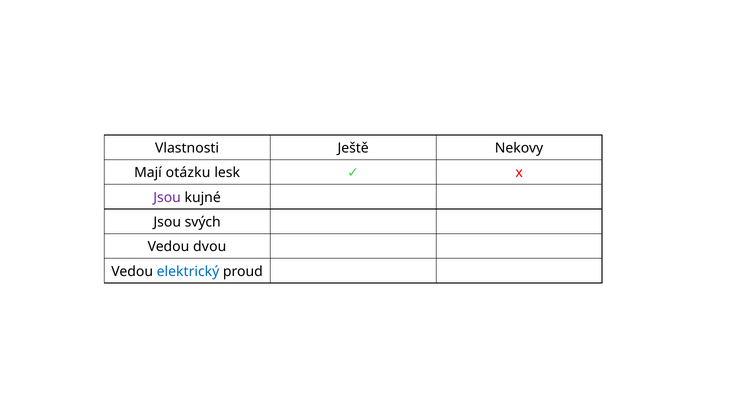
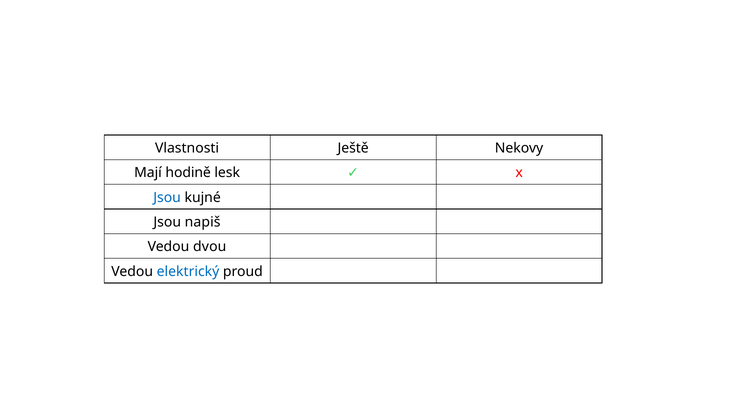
otázku: otázku -> hodině
Jsou at (167, 198) colour: purple -> blue
svých: svých -> napiš
